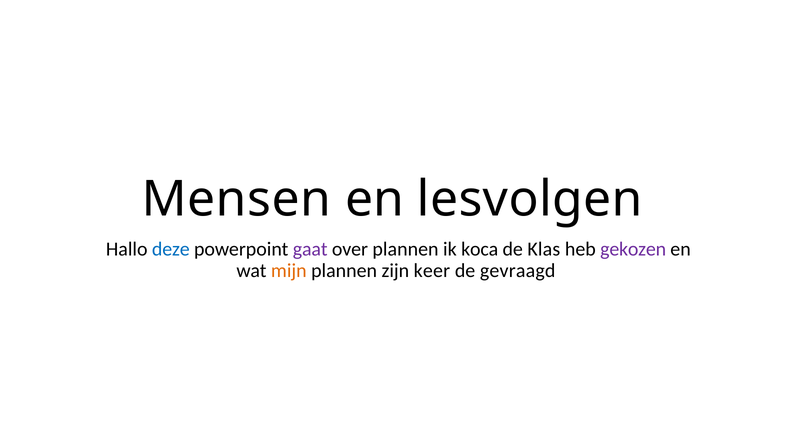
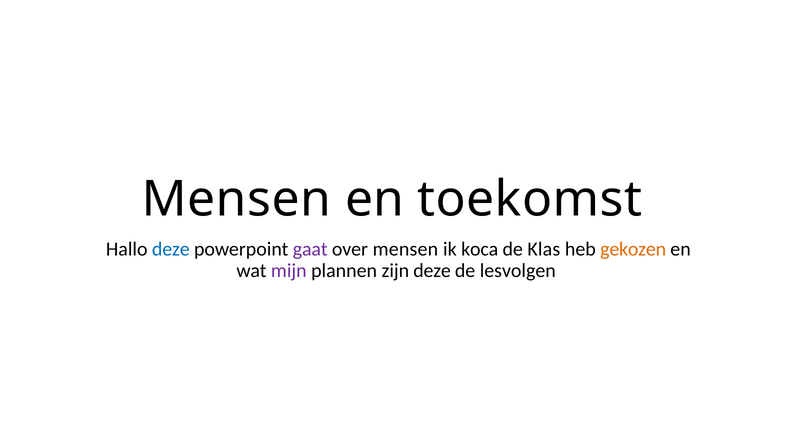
lesvolgen: lesvolgen -> toekomst
over plannen: plannen -> mensen
gekozen colour: purple -> orange
mijn colour: orange -> purple
zijn keer: keer -> deze
gevraagd: gevraagd -> lesvolgen
